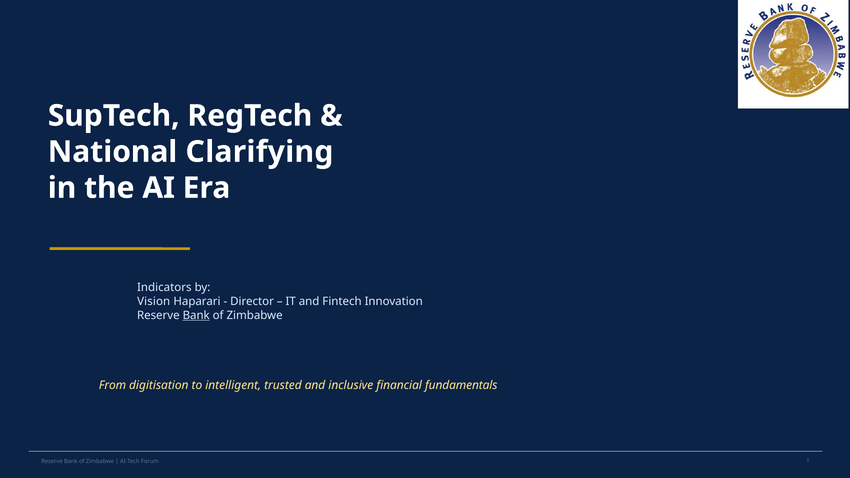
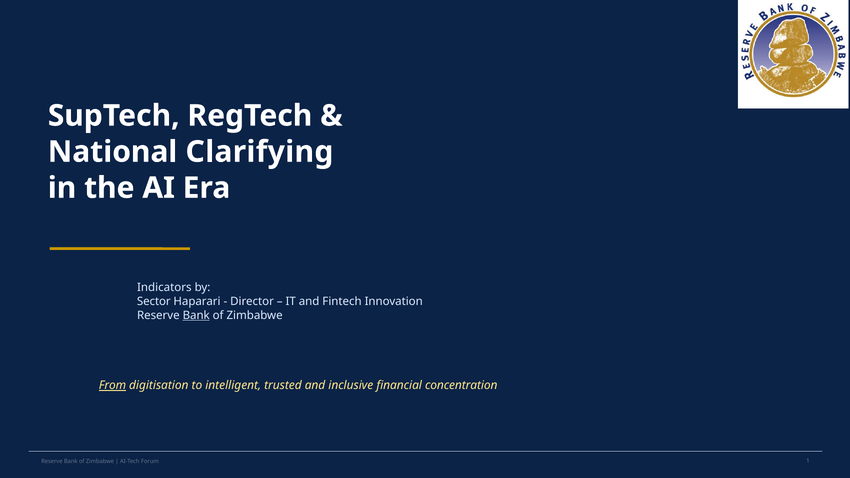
Vision: Vision -> Sector
From underline: none -> present
fundamentals: fundamentals -> concentration
